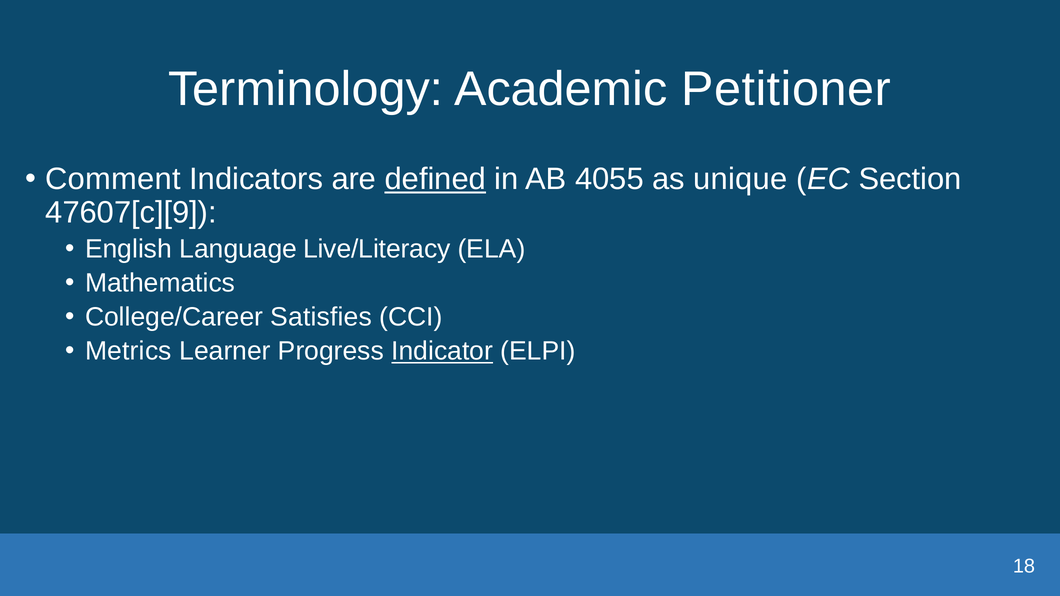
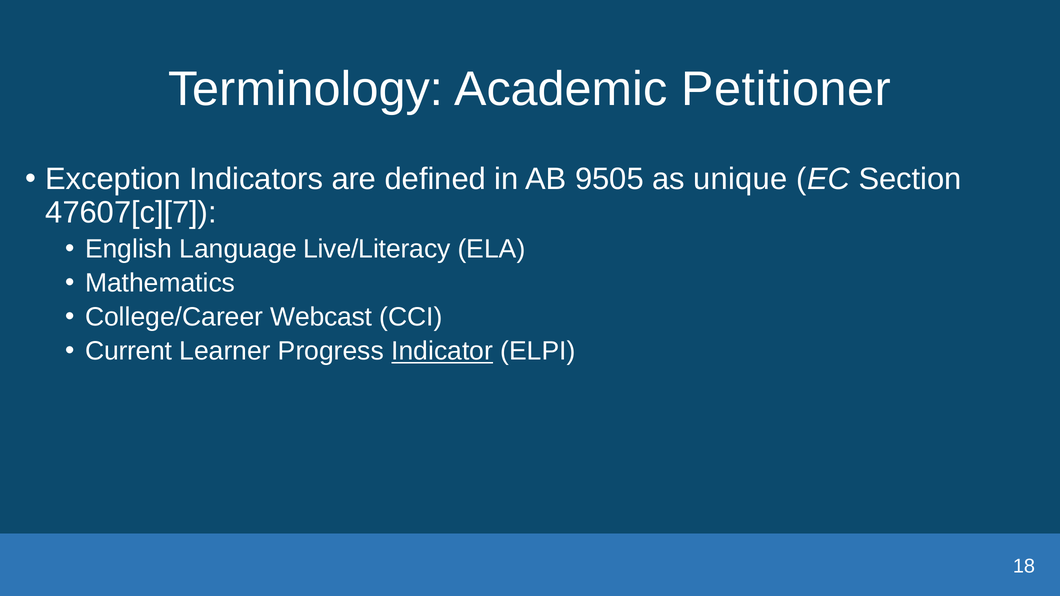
Comment: Comment -> Exception
defined underline: present -> none
4055: 4055 -> 9505
47607[c][9: 47607[c][9 -> 47607[c][7
Satisfies: Satisfies -> Webcast
Metrics: Metrics -> Current
